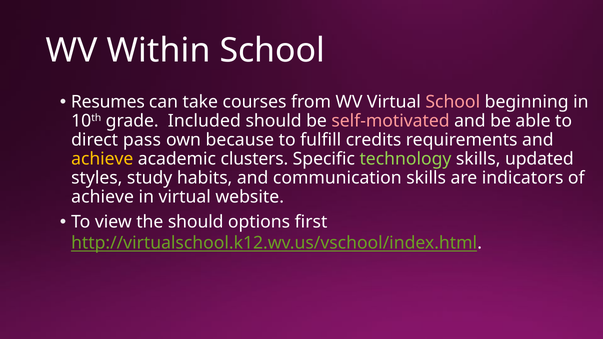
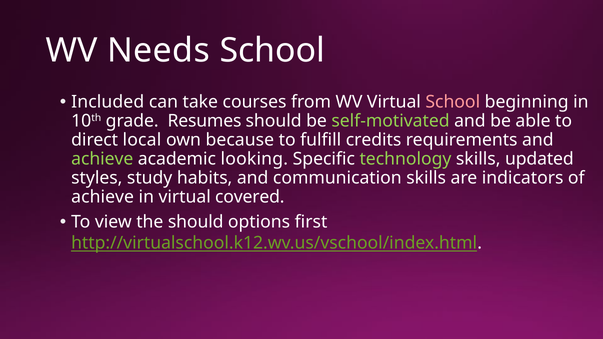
Within: Within -> Needs
Resumes: Resumes -> Included
Included: Included -> Resumes
self-motivated colour: pink -> light green
pass: pass -> local
achieve at (102, 159) colour: yellow -> light green
clusters: clusters -> looking
website: website -> covered
